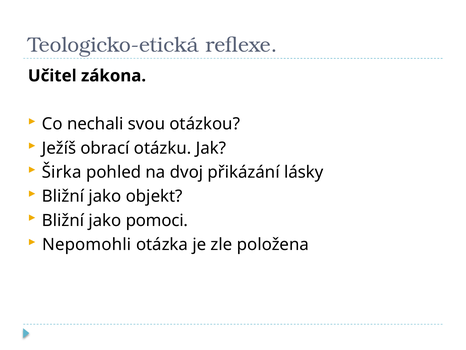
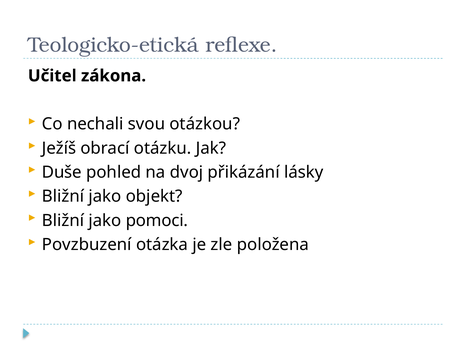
Širka: Širka -> Duše
Nepomohli: Nepomohli -> Povzbuzení
